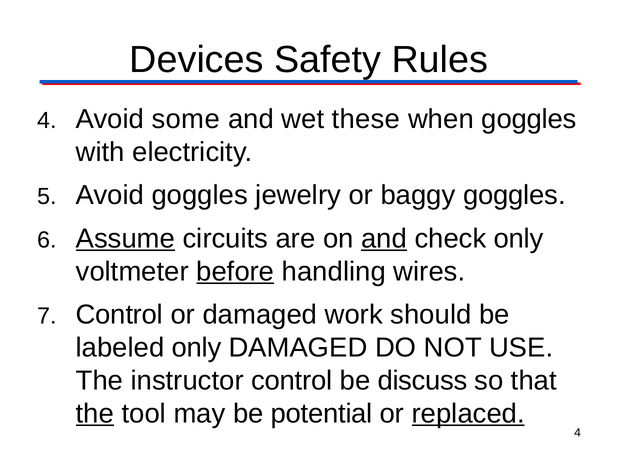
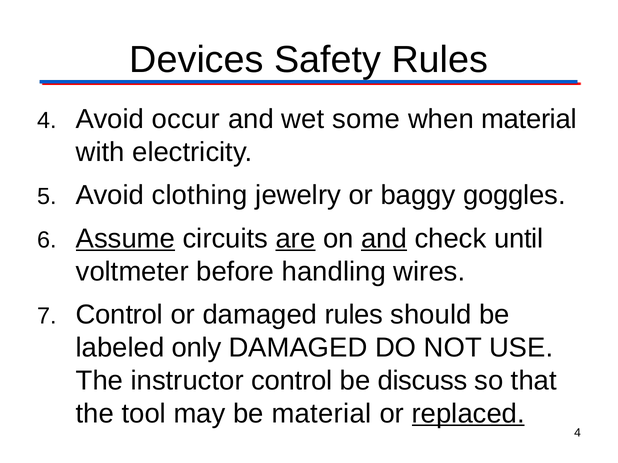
some: some -> occur
these: these -> some
when goggles: goggles -> material
Avoid goggles: goggles -> clothing
are underline: none -> present
check only: only -> until
before underline: present -> none
damaged work: work -> rules
the at (95, 414) underline: present -> none
be potential: potential -> material
